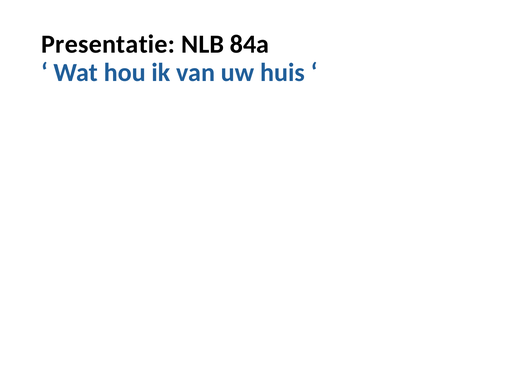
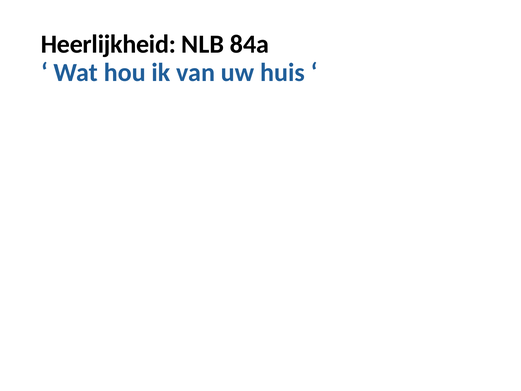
Presentatie: Presentatie -> Heerlijkheid
